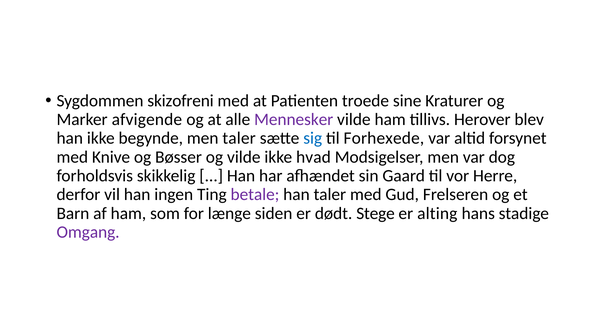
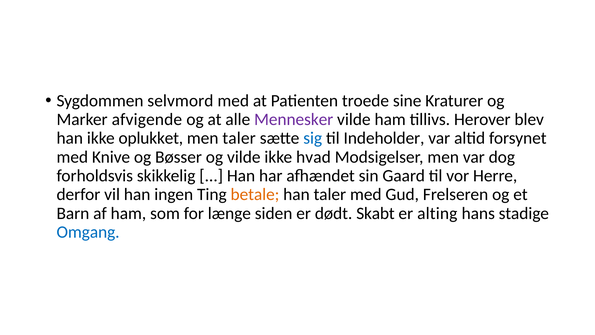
skizofreni: skizofreni -> selvmord
begynde: begynde -> oplukket
Forhexede: Forhexede -> Indeholder
betale colour: purple -> orange
Stege: Stege -> Skabt
Omgang colour: purple -> blue
